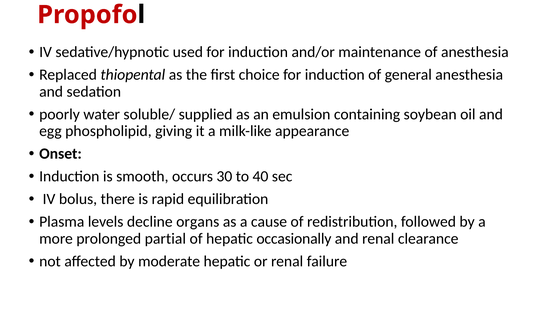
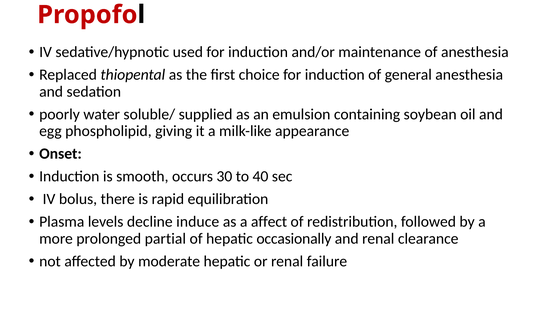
organs: organs -> induce
cause: cause -> affect
